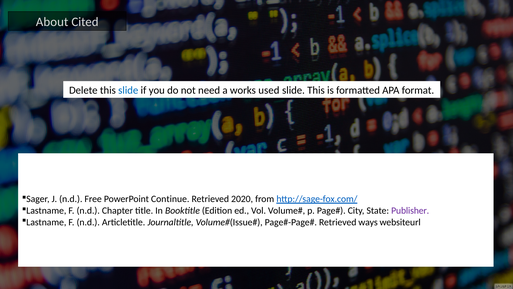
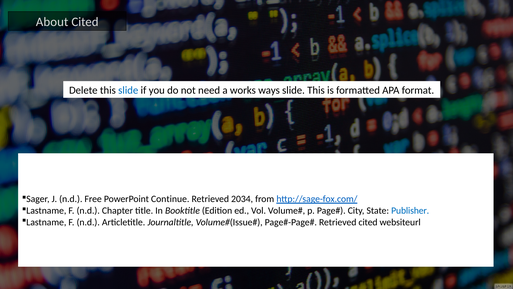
used: used -> ways
2020: 2020 -> 2034
Publisher colour: purple -> blue
Retrieved ways: ways -> cited
